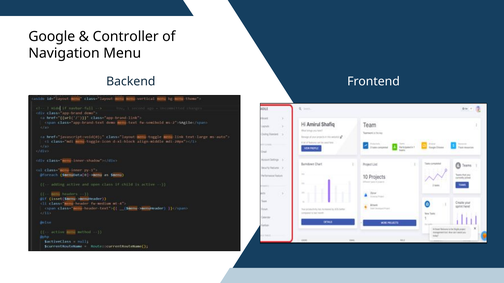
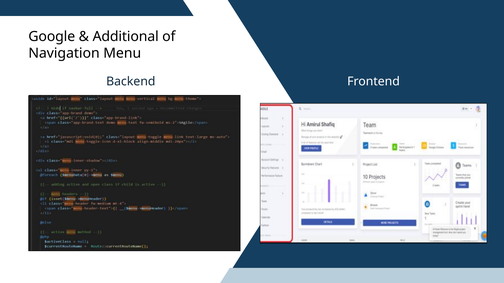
Controller: Controller -> Additional
